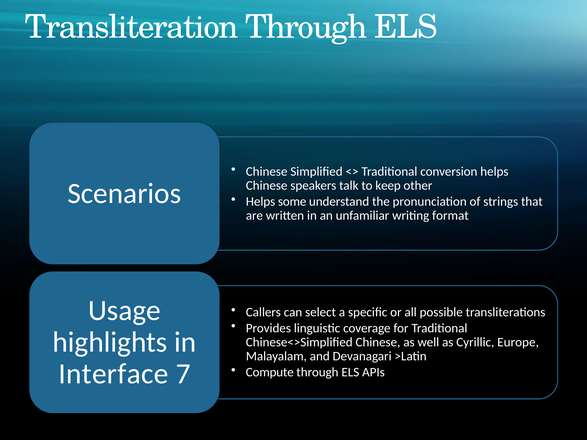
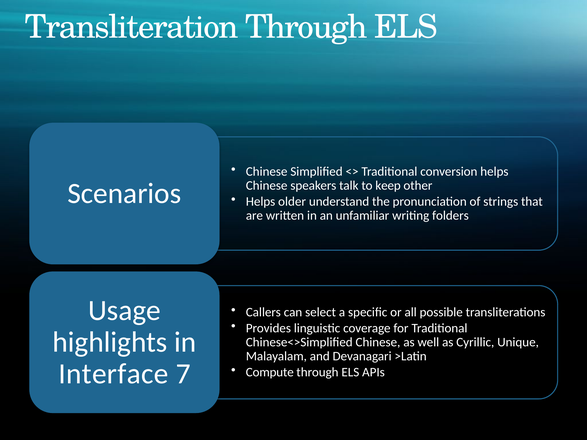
some: some -> older
format: format -> folders
Europe: Europe -> Unique
